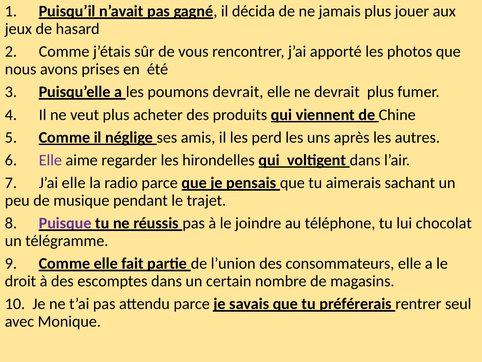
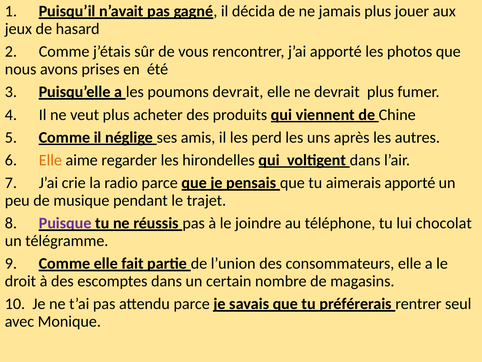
Elle at (50, 160) colour: purple -> orange
J’ai elle: elle -> crie
aimerais sachant: sachant -> apporté
